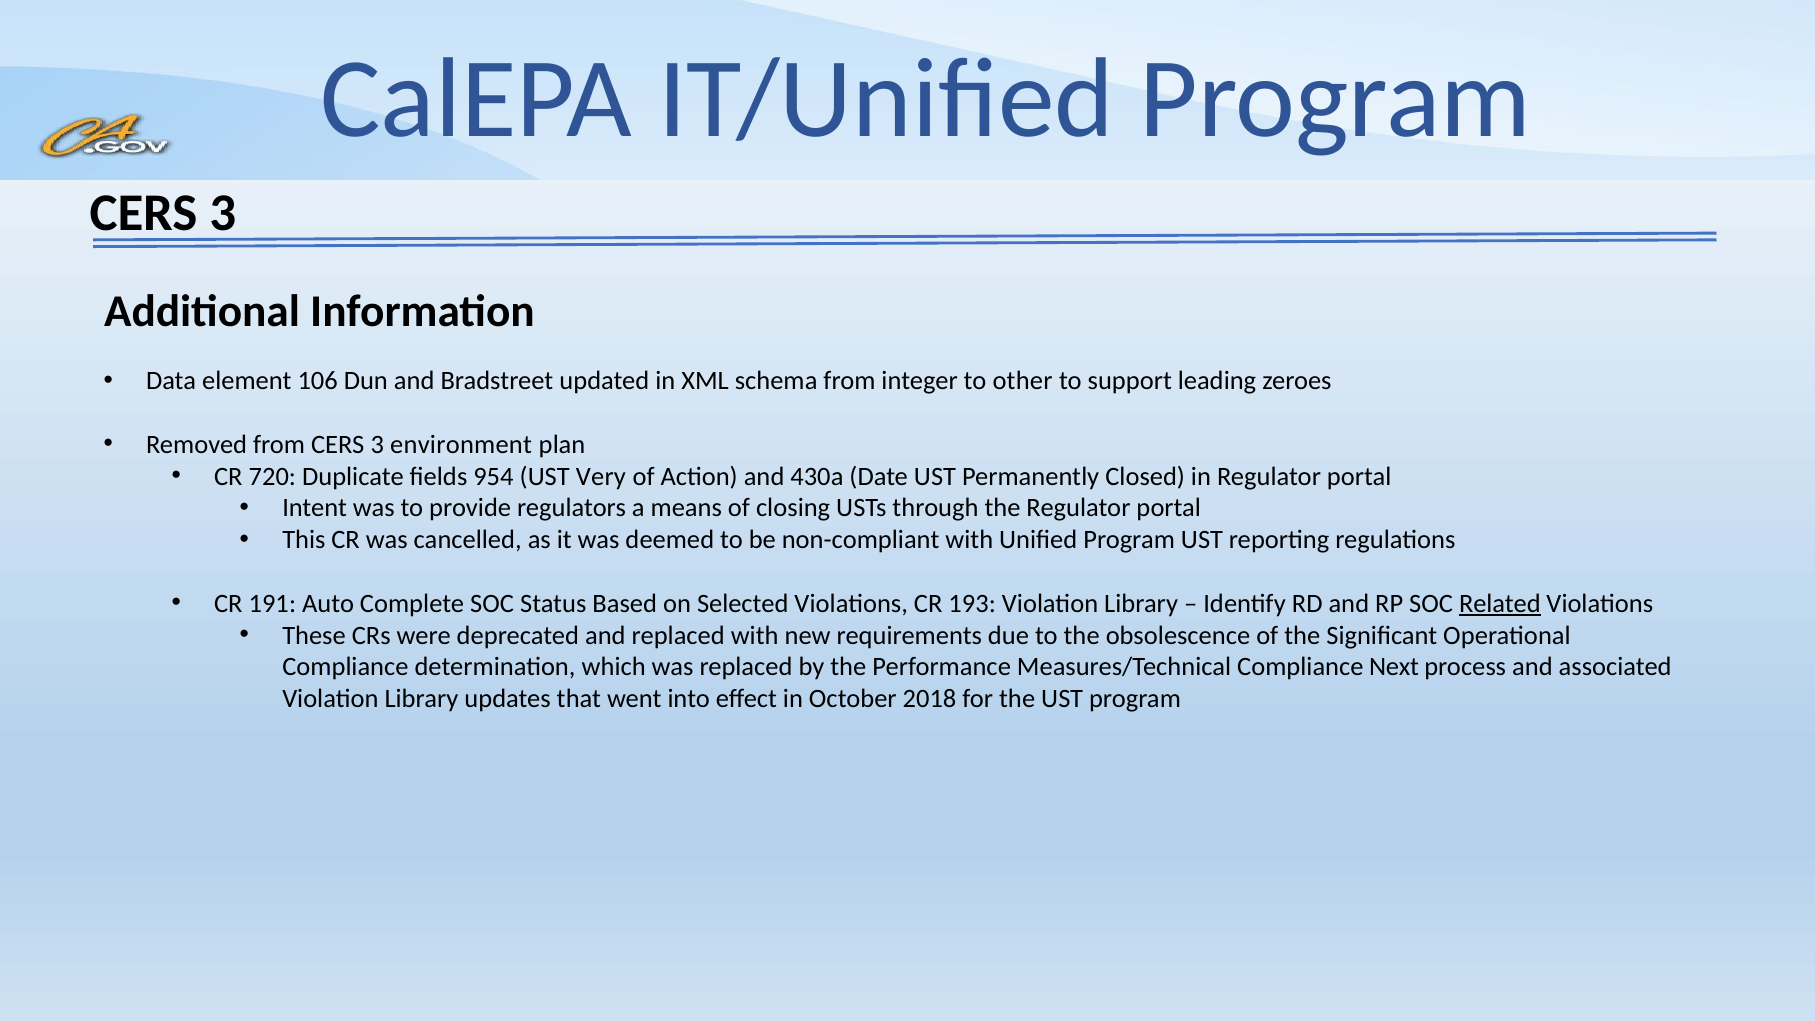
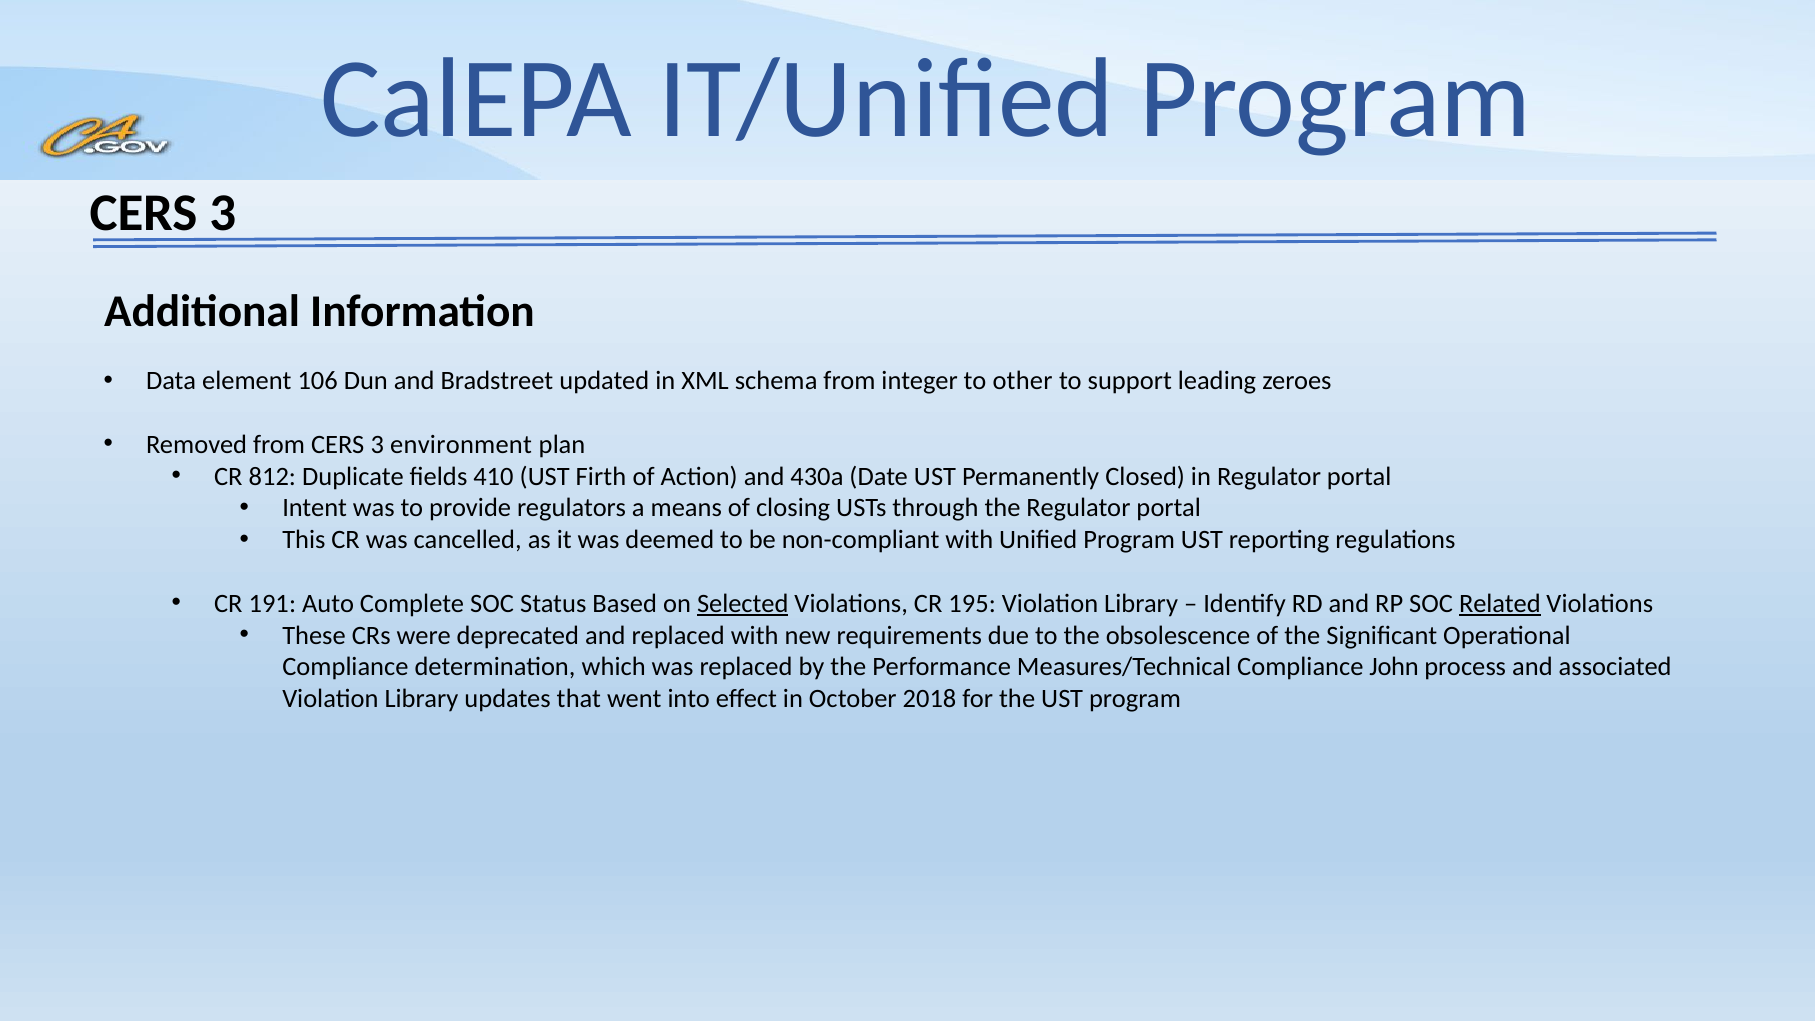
720: 720 -> 812
954: 954 -> 410
Very: Very -> Firth
Selected underline: none -> present
193: 193 -> 195
Next: Next -> John
